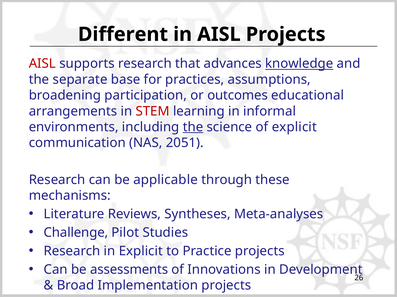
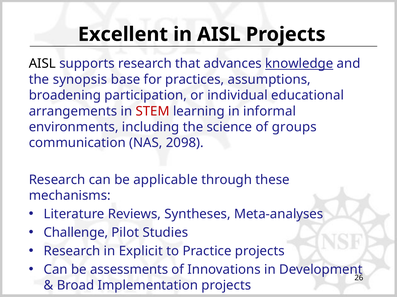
Different: Different -> Excellent
AISL at (42, 64) colour: red -> black
separate: separate -> synopsis
outcomes: outcomes -> individual
the at (193, 127) underline: present -> none
of explicit: explicit -> groups
2051: 2051 -> 2098
